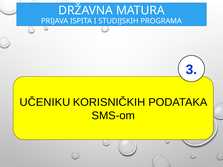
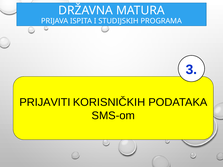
UČENIKU: UČENIKU -> PRIJAVITI
